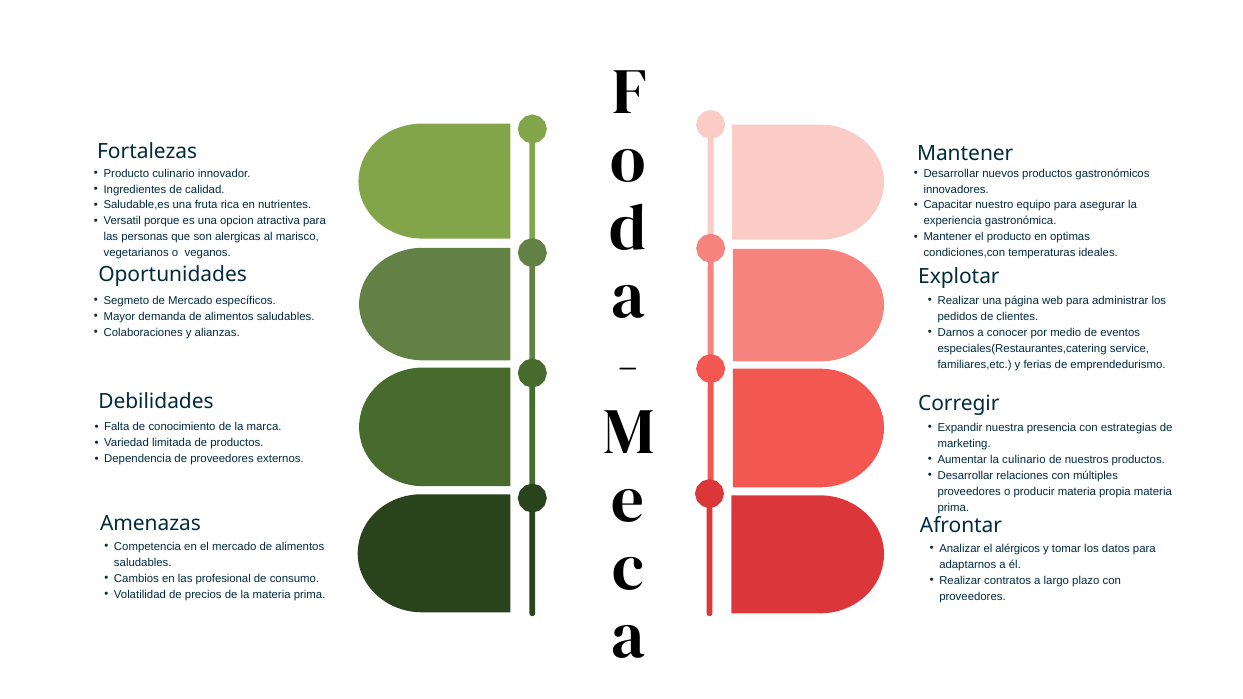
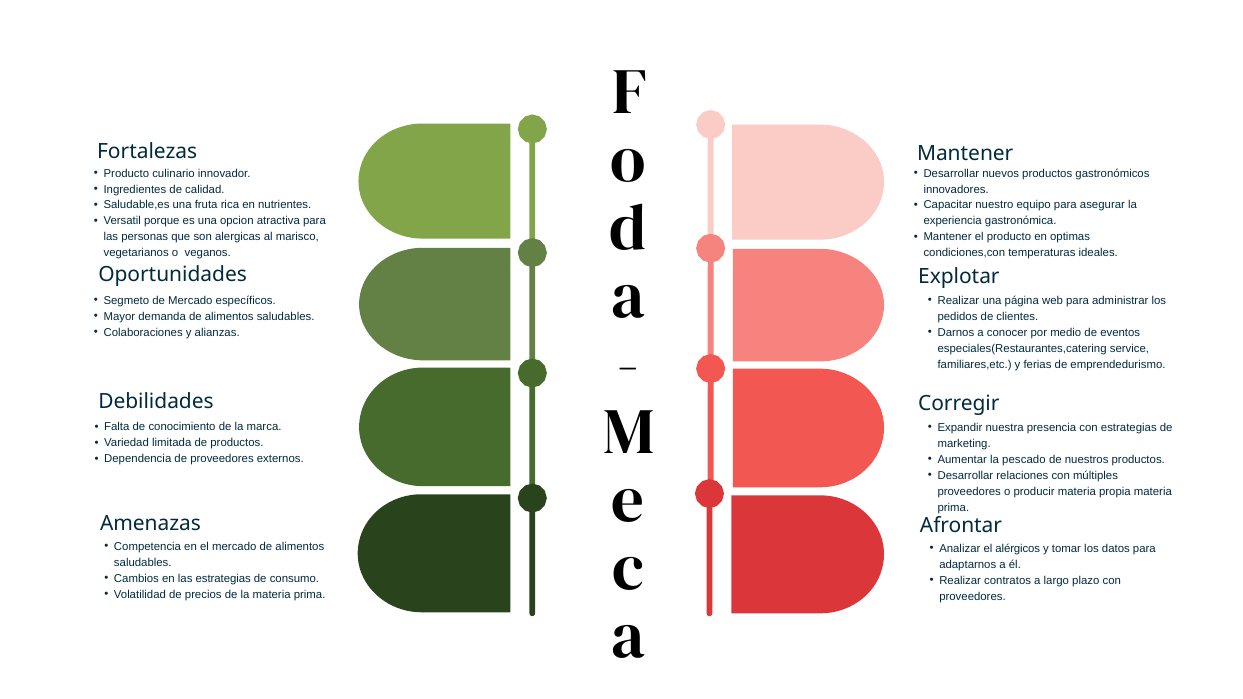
la culinario: culinario -> pescado
las profesional: profesional -> estrategias
